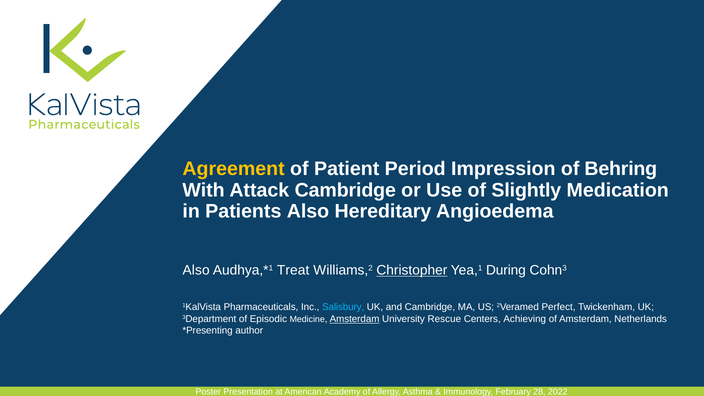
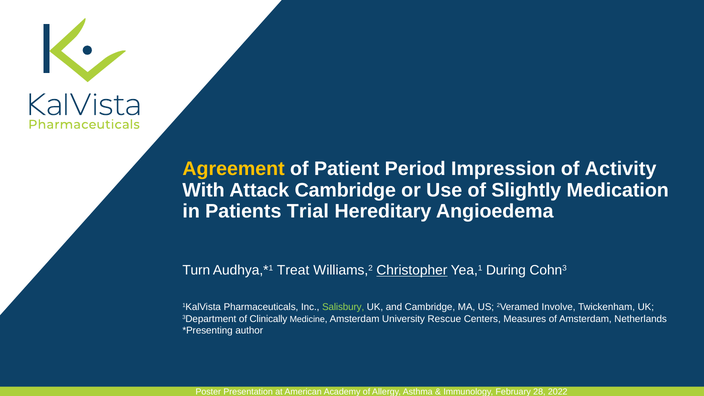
Behring: Behring -> Activity
Patients Also: Also -> Trial
Also at (196, 270): Also -> Turn
Salisbury colour: light blue -> light green
Perfect: Perfect -> Involve
Episodic: Episodic -> Clinically
Amsterdam at (355, 319) underline: present -> none
Achieving: Achieving -> Measures
